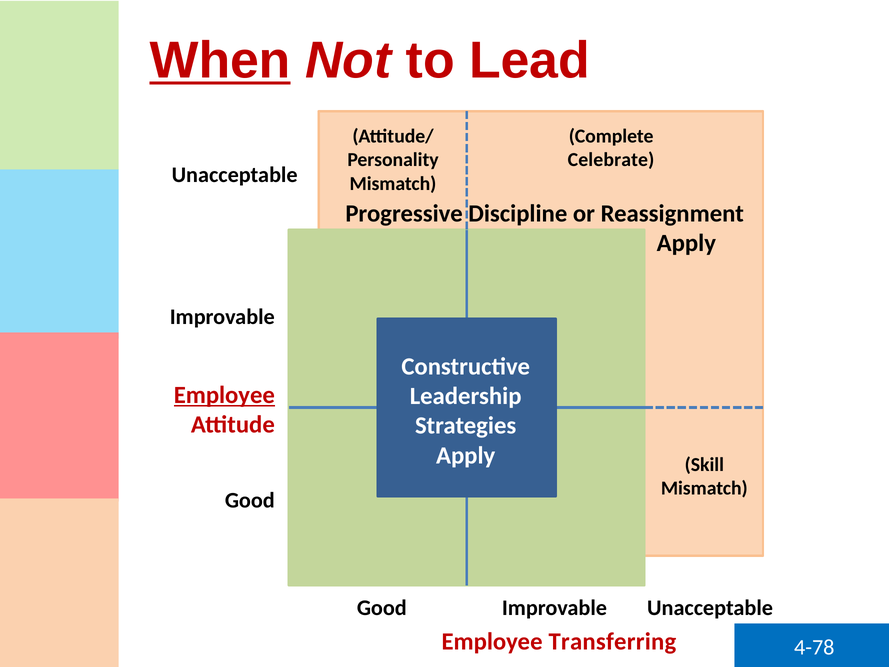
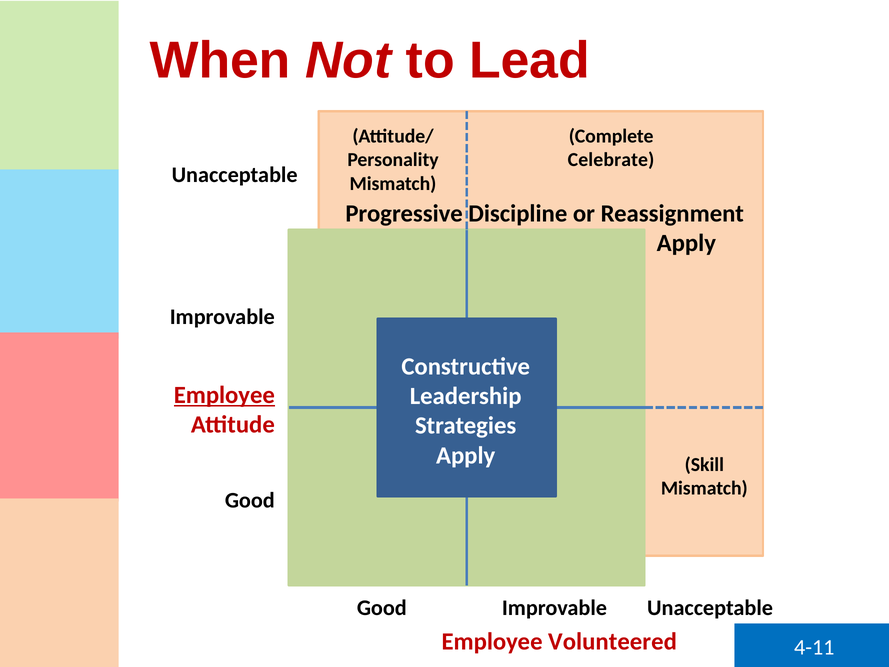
When underline: present -> none
Transferring: Transferring -> Volunteered
4-78: 4-78 -> 4-11
